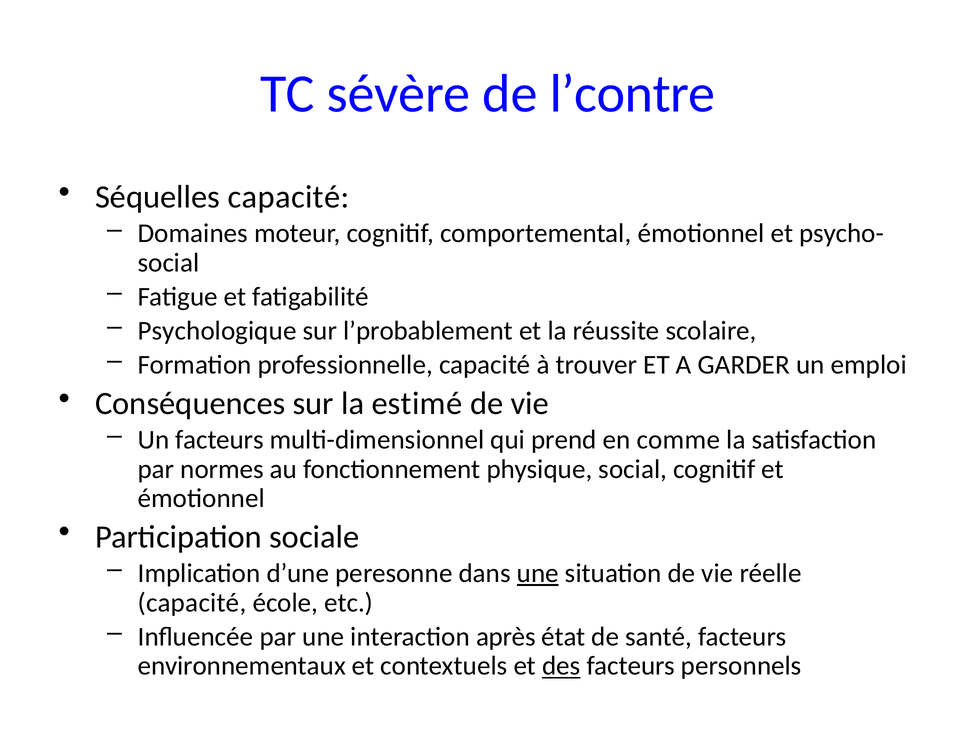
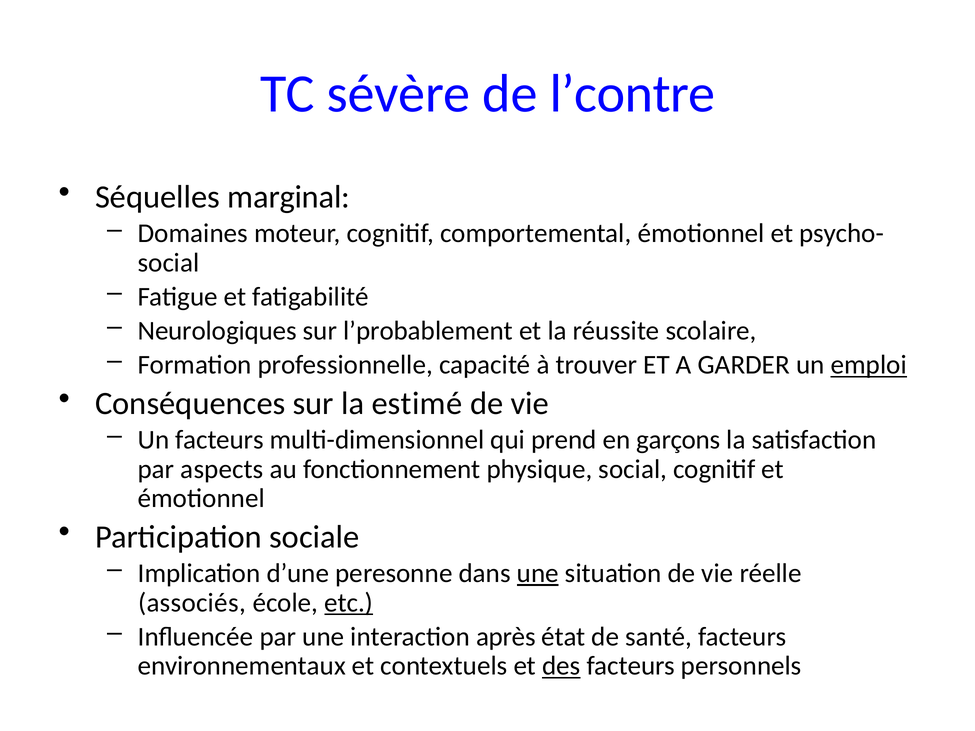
Séquelles capacité: capacité -> marginal
Psychologique: Psychologique -> Neurologiques
emploi underline: none -> present
comme: comme -> garçons
normes: normes -> aspects
capacité at (192, 603): capacité -> associés
etc underline: none -> present
